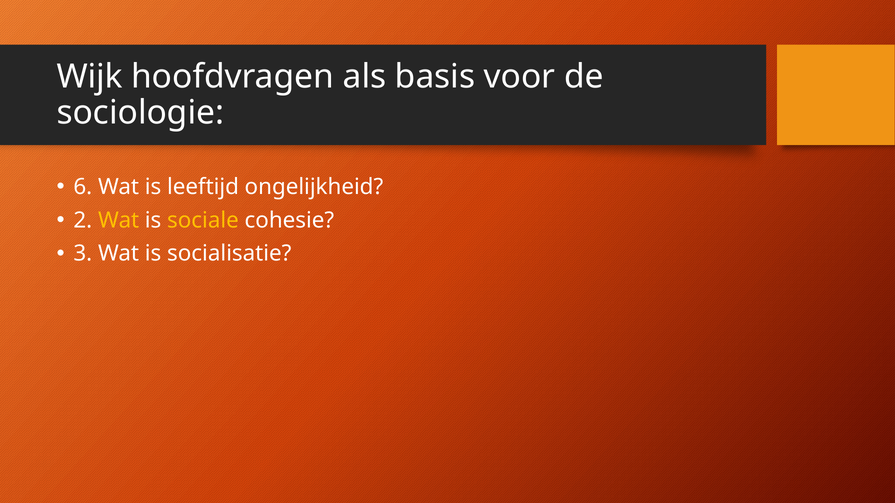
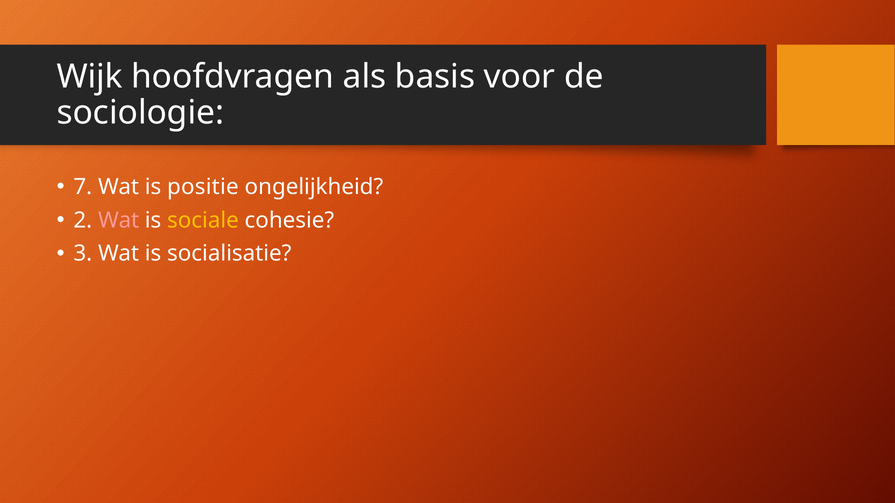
6: 6 -> 7
leeftijd: leeftijd -> positie
Wat at (119, 220) colour: yellow -> pink
